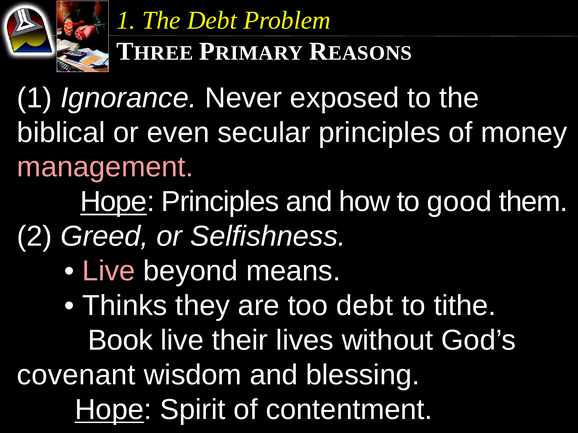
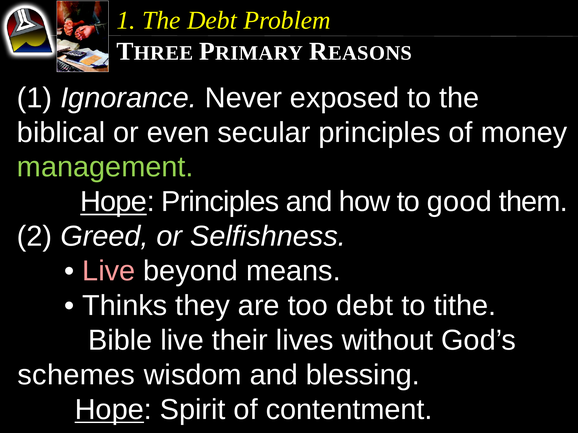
management colour: pink -> light green
Book: Book -> Bible
covenant: covenant -> schemes
